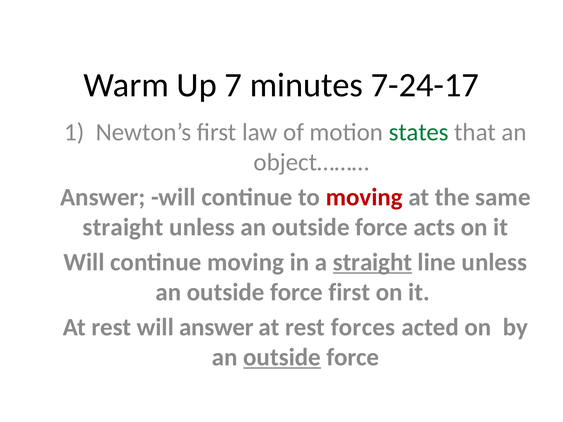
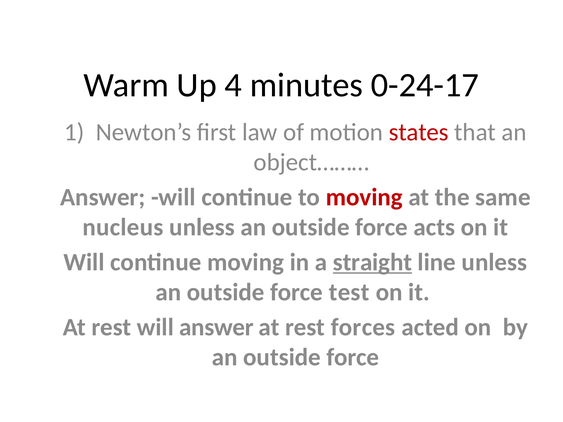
7: 7 -> 4
7-24-17: 7-24-17 -> 0-24-17
states colour: green -> red
straight at (123, 227): straight -> nucleus
force first: first -> test
outside at (282, 357) underline: present -> none
